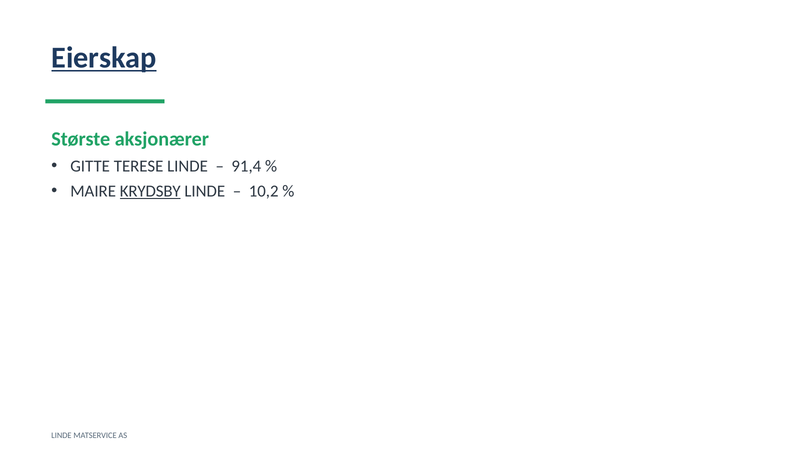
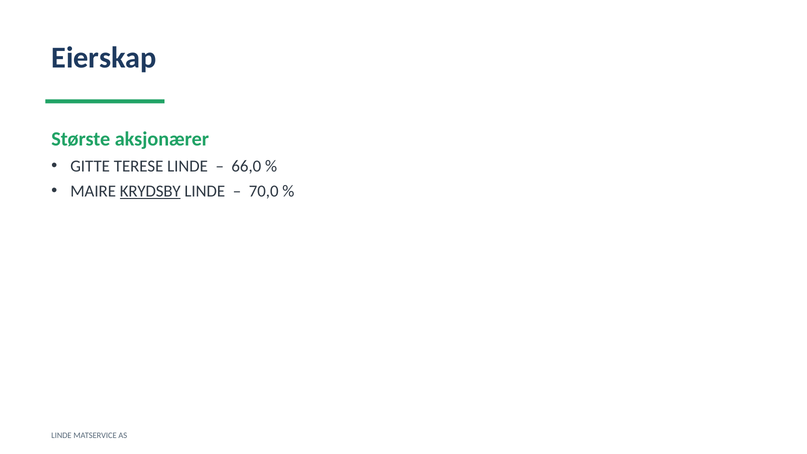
Eierskap underline: present -> none
91,4: 91,4 -> 66,0
10,2: 10,2 -> 70,0
